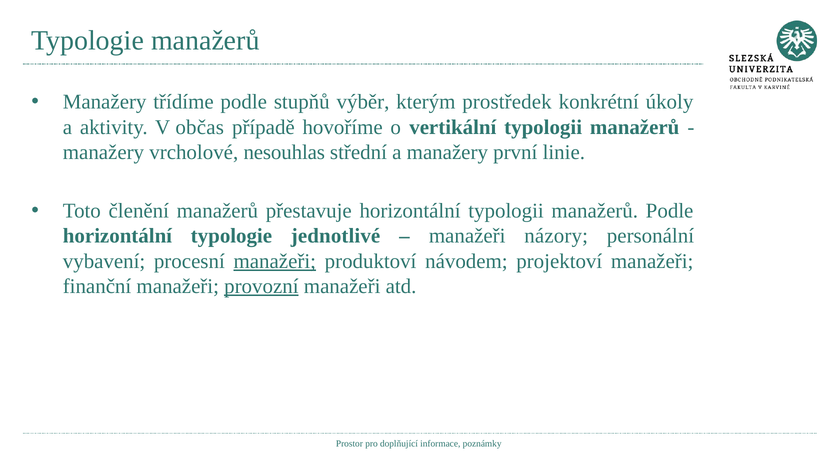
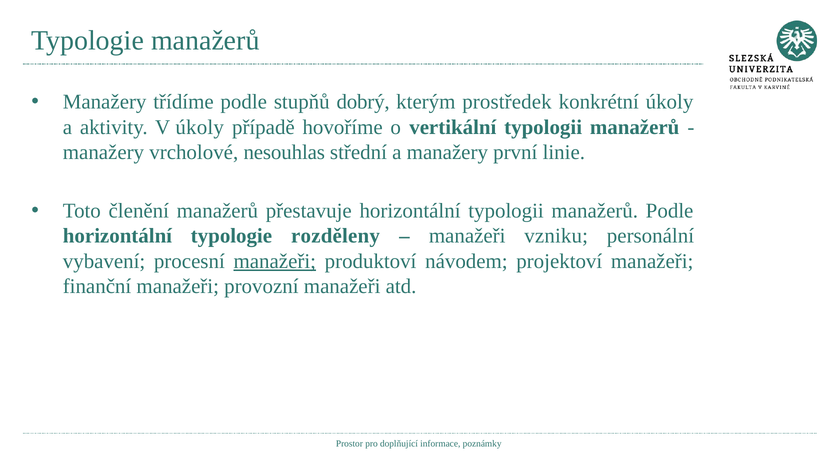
výběr: výběr -> dobrý
V občas: občas -> úkoly
jednotlivé: jednotlivé -> rozděleny
názory: názory -> vzniku
provozní underline: present -> none
